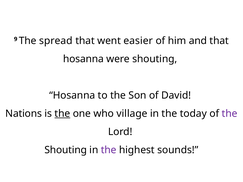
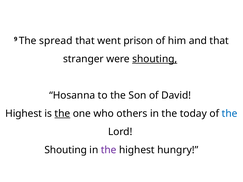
easier: easier -> prison
hosanna at (83, 59): hosanna -> stranger
shouting at (155, 59) underline: none -> present
Nations at (24, 114): Nations -> Highest
village: village -> others
the at (230, 114) colour: purple -> blue
sounds: sounds -> hungry
